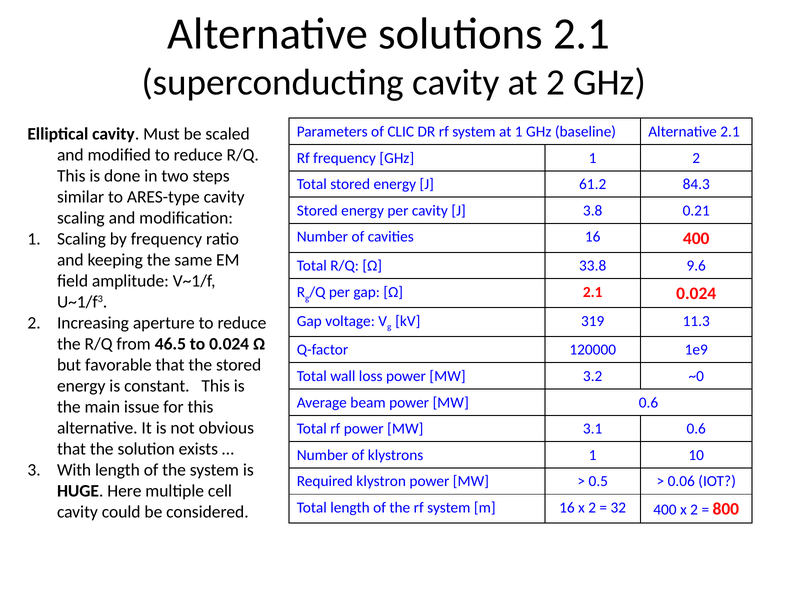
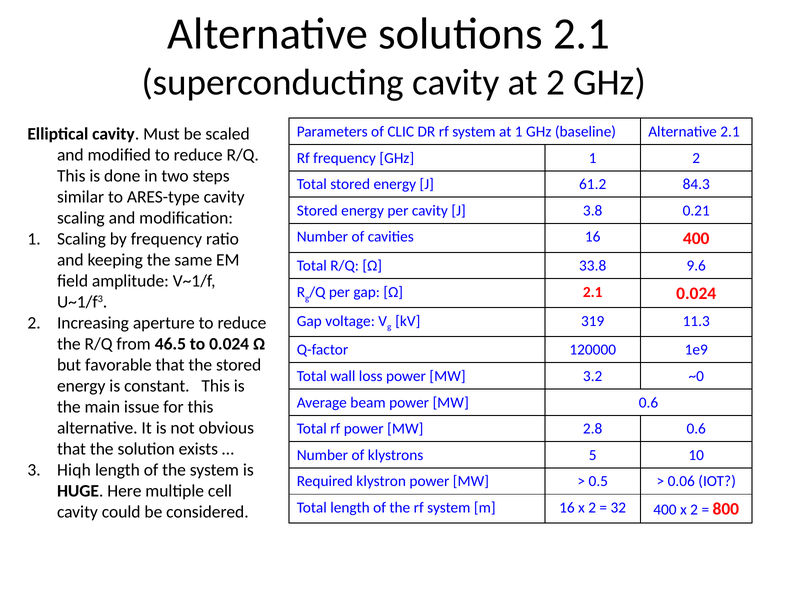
3.1: 3.1 -> 2.8
klystrons 1: 1 -> 5
With: With -> Hiqh
